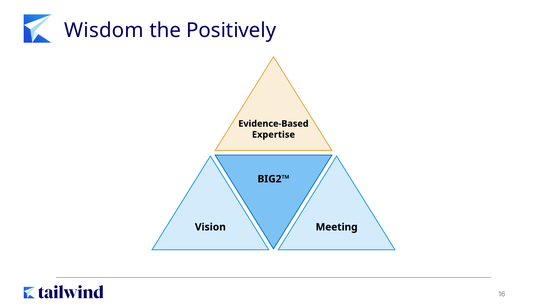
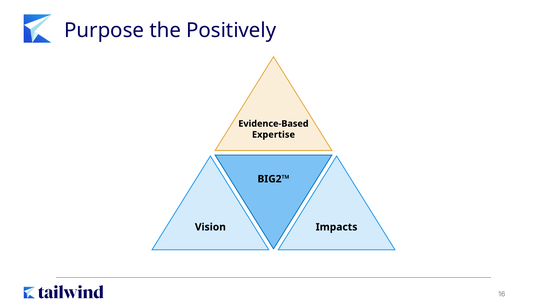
Wisdom: Wisdom -> Purpose
Meeting: Meeting -> Impacts
